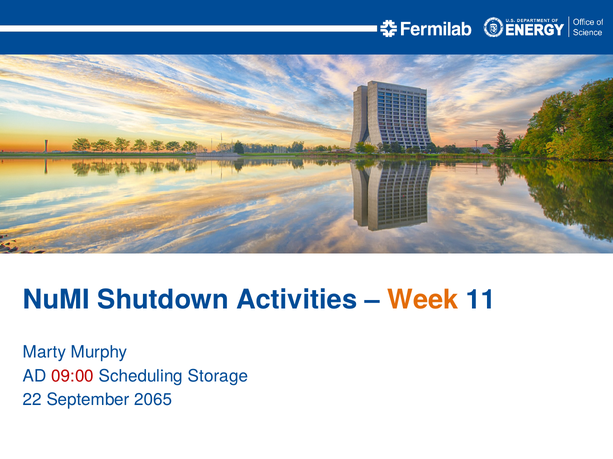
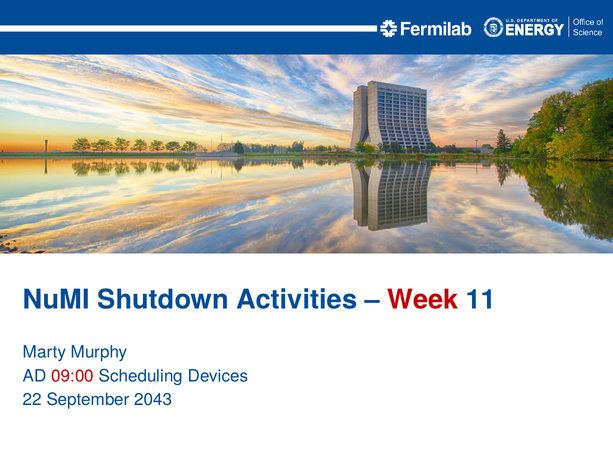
Week colour: orange -> red
Storage: Storage -> Devices
2065: 2065 -> 2043
